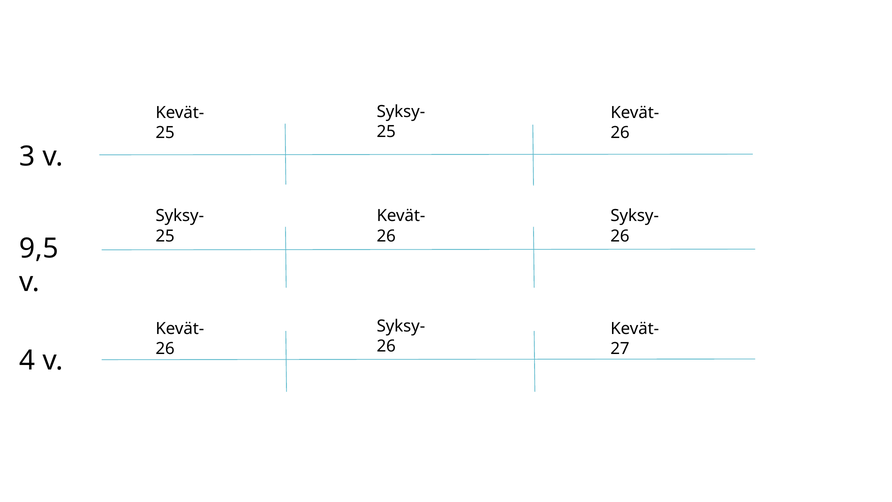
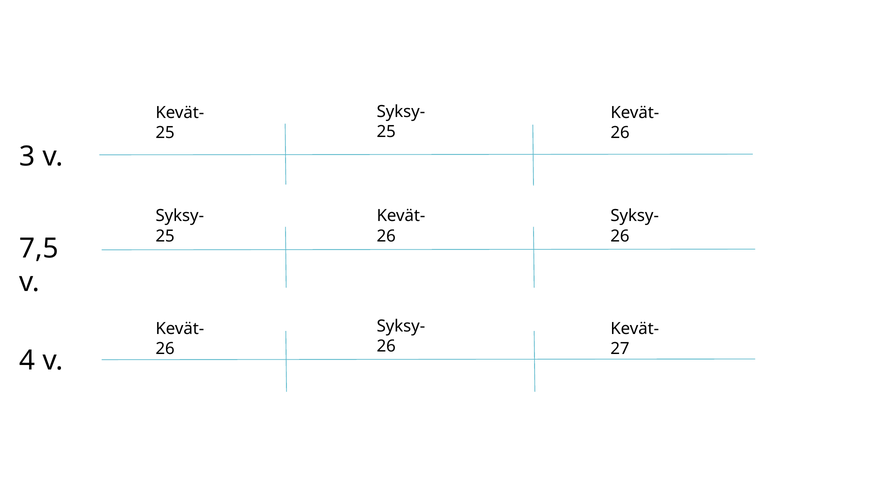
9,5: 9,5 -> 7,5
